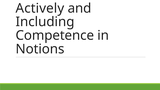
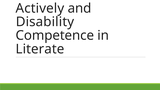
Including: Including -> Disability
Notions: Notions -> Literate
